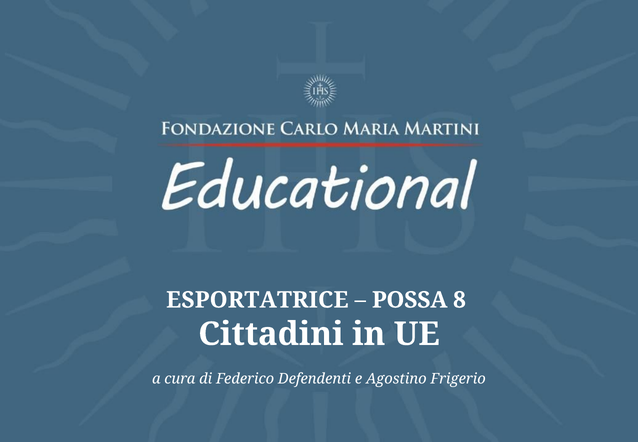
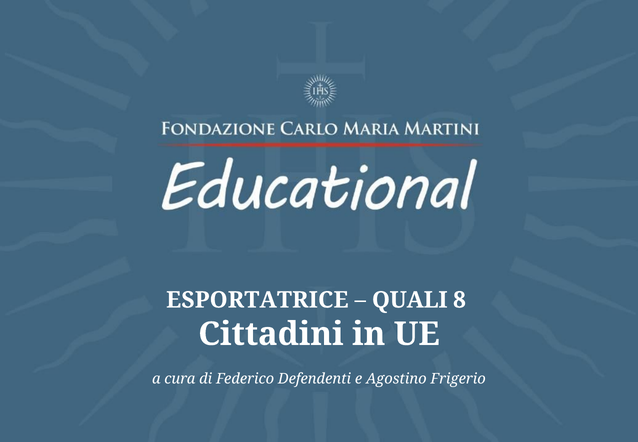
POSSA: POSSA -> QUALI
